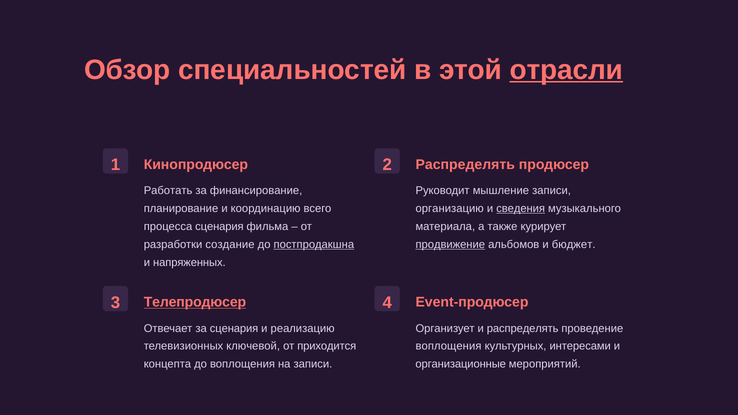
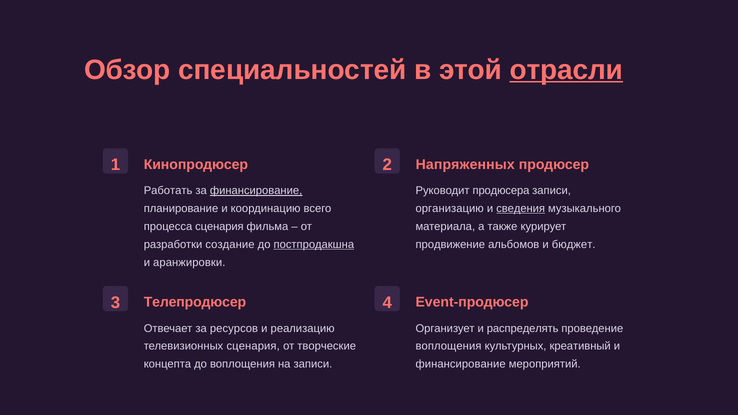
2 Распределять: Распределять -> Напряженных
финансирование at (256, 191) underline: none -> present
мышление: мышление -> продюсера
продвижение underline: present -> none
напряженных: напряженных -> аранжировки
Телепродюсер underline: present -> none
за сценария: сценария -> ресурсов
телевизионных ключевой: ключевой -> сценария
приходится: приходится -> творческие
интересами: интересами -> креативный
организационные at (461, 364): организационные -> финансирование
